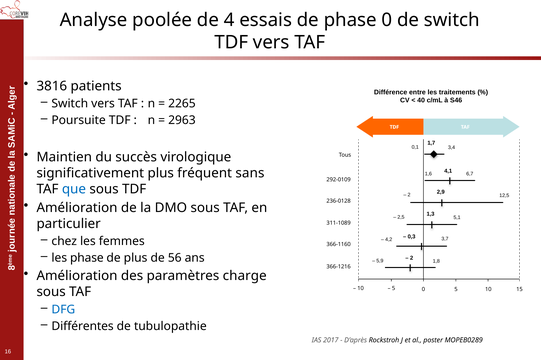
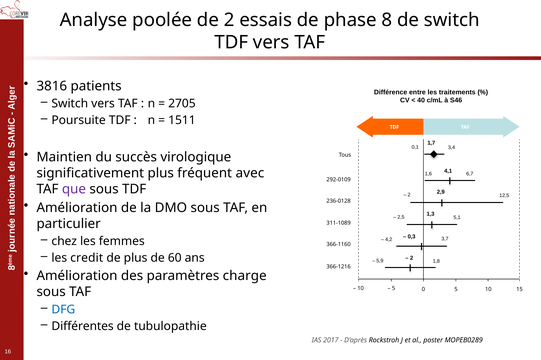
de 4: 4 -> 2
phase 0: 0 -> 8
2265: 2265 -> 2705
2963: 2963 -> 1511
sans: sans -> avec
que colour: blue -> purple
les phase: phase -> credit
56: 56 -> 60
